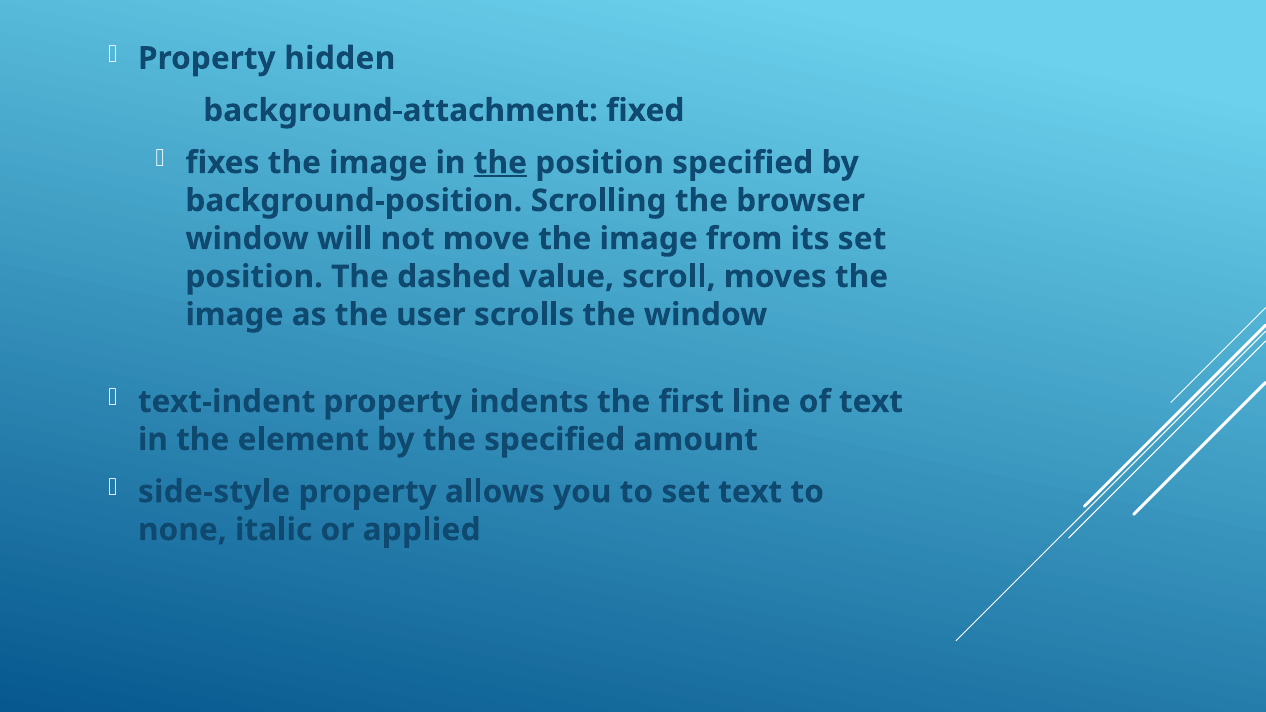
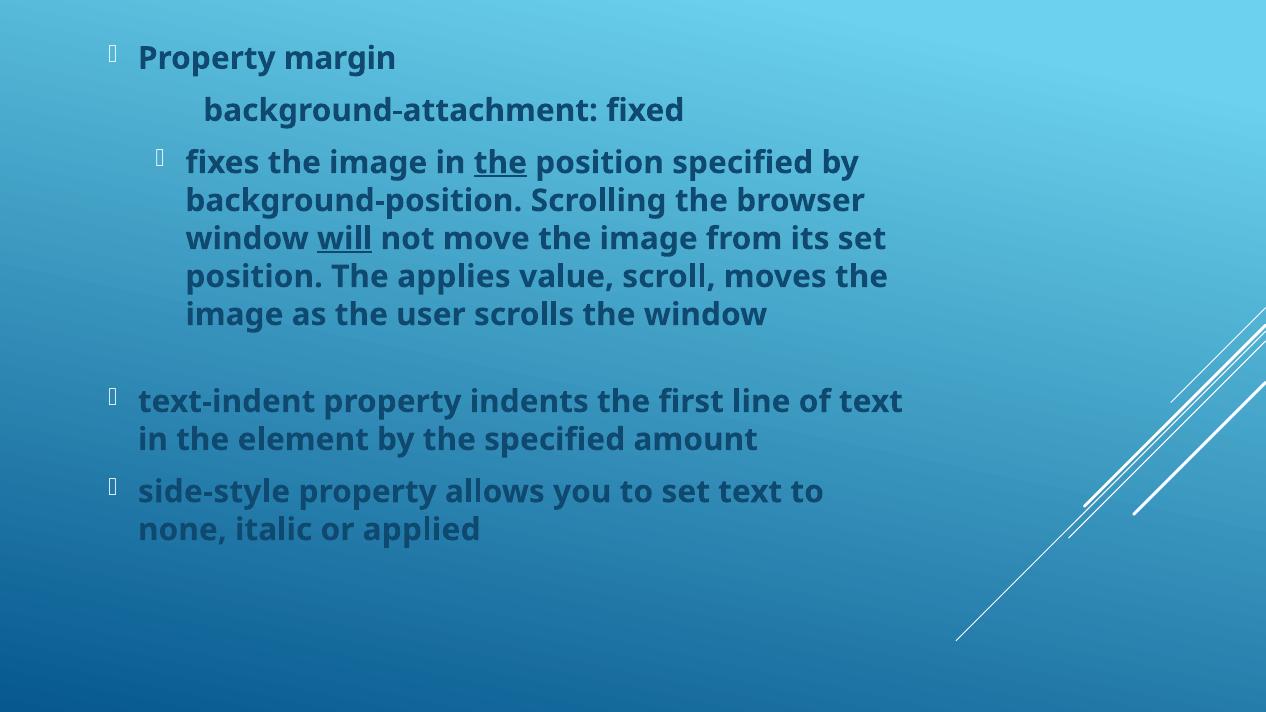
hidden: hidden -> margin
will underline: none -> present
dashed: dashed -> applies
